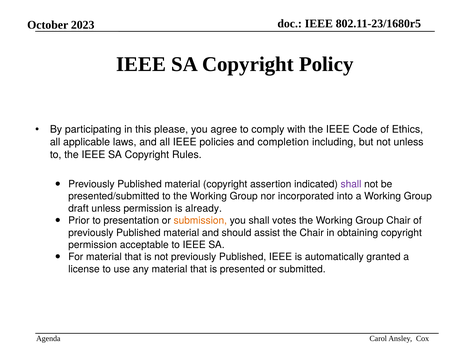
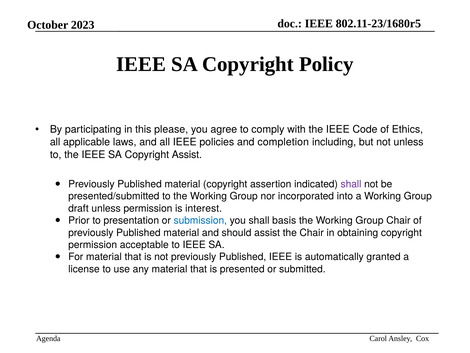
Copyright Rules: Rules -> Assist
already: already -> interest
submission colour: orange -> blue
votes: votes -> basis
